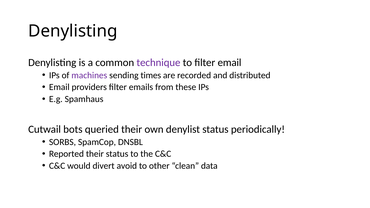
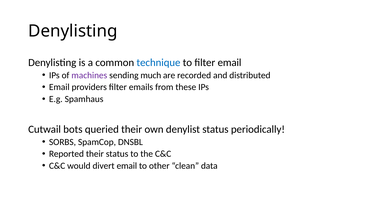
technique colour: purple -> blue
times: times -> much
divert avoid: avoid -> email
